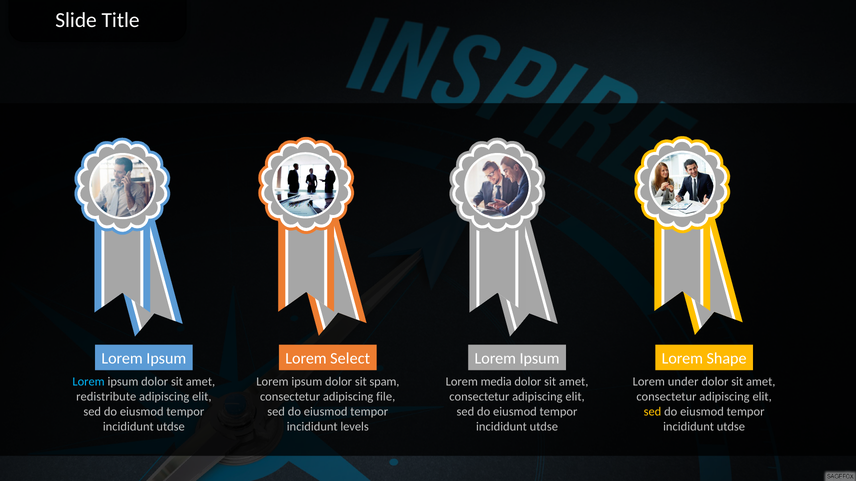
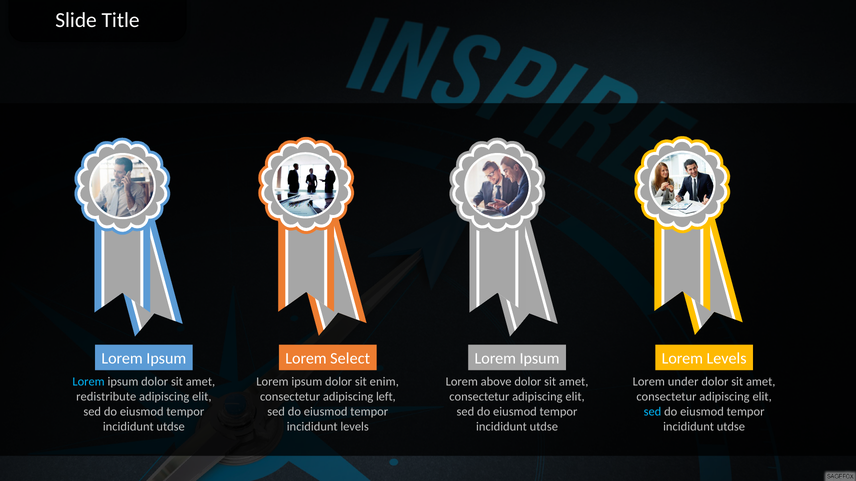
Lorem Shape: Shape -> Levels
spam: spam -> enim
media: media -> above
file: file -> left
sed at (652, 412) colour: yellow -> light blue
